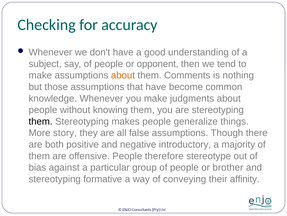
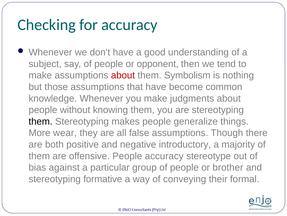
about at (123, 75) colour: orange -> red
Comments: Comments -> Symbolism
story: story -> wear
People therefore: therefore -> accuracy
affinity: affinity -> formal
